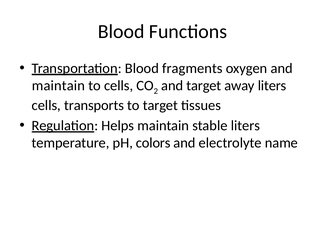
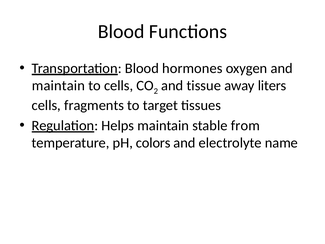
fragments: fragments -> hormones
and target: target -> tissue
transports: transports -> fragments
stable liters: liters -> from
